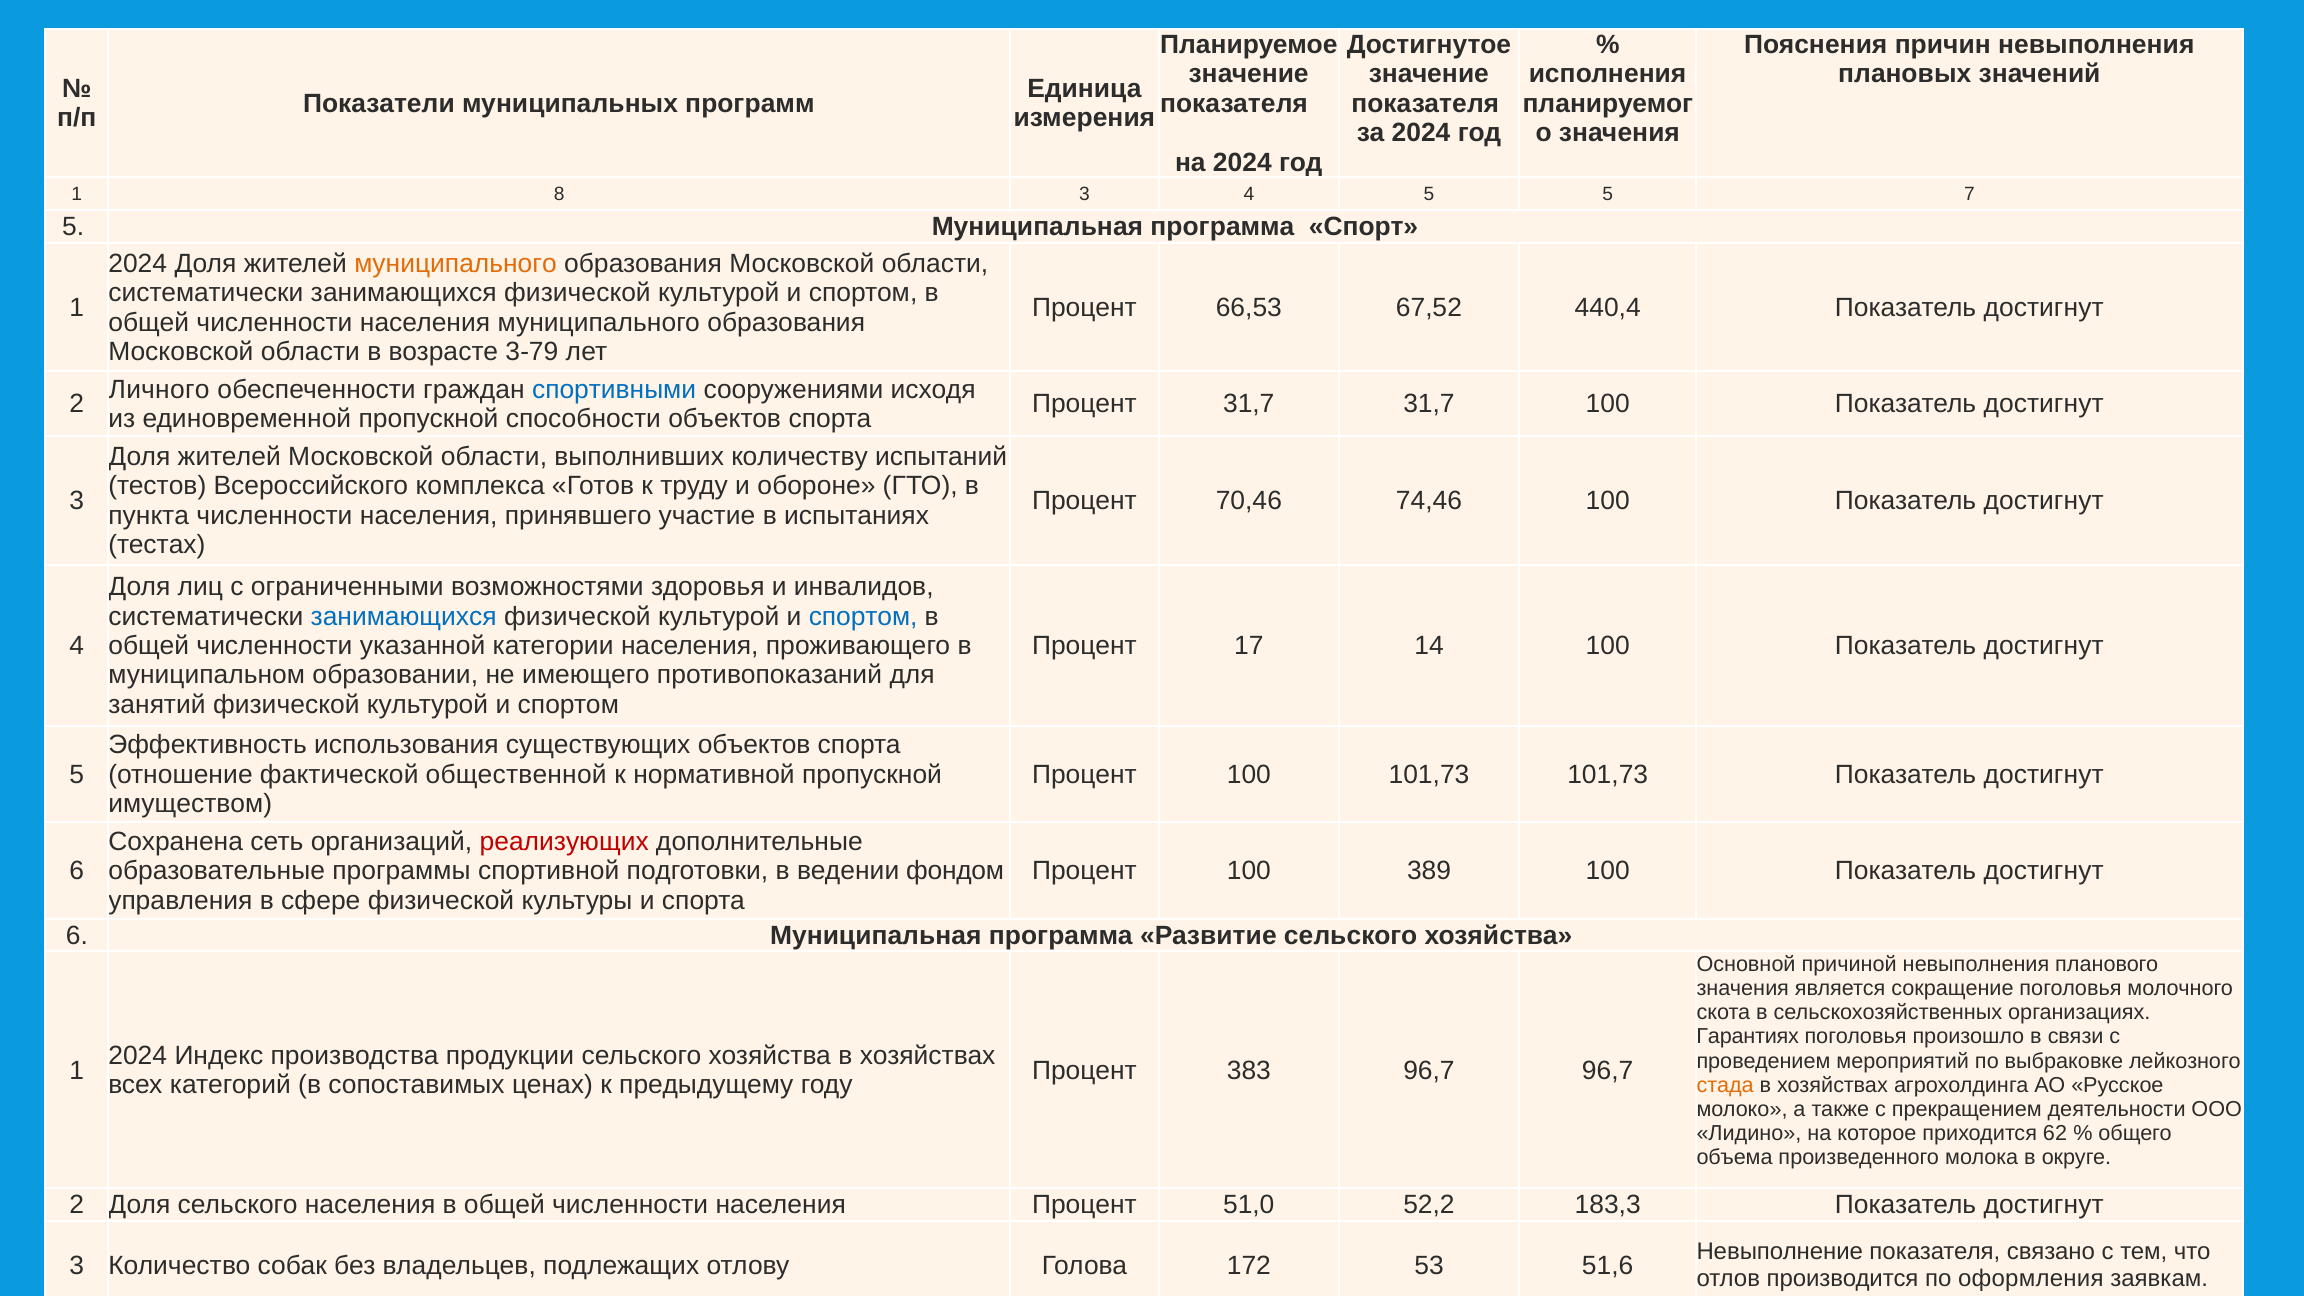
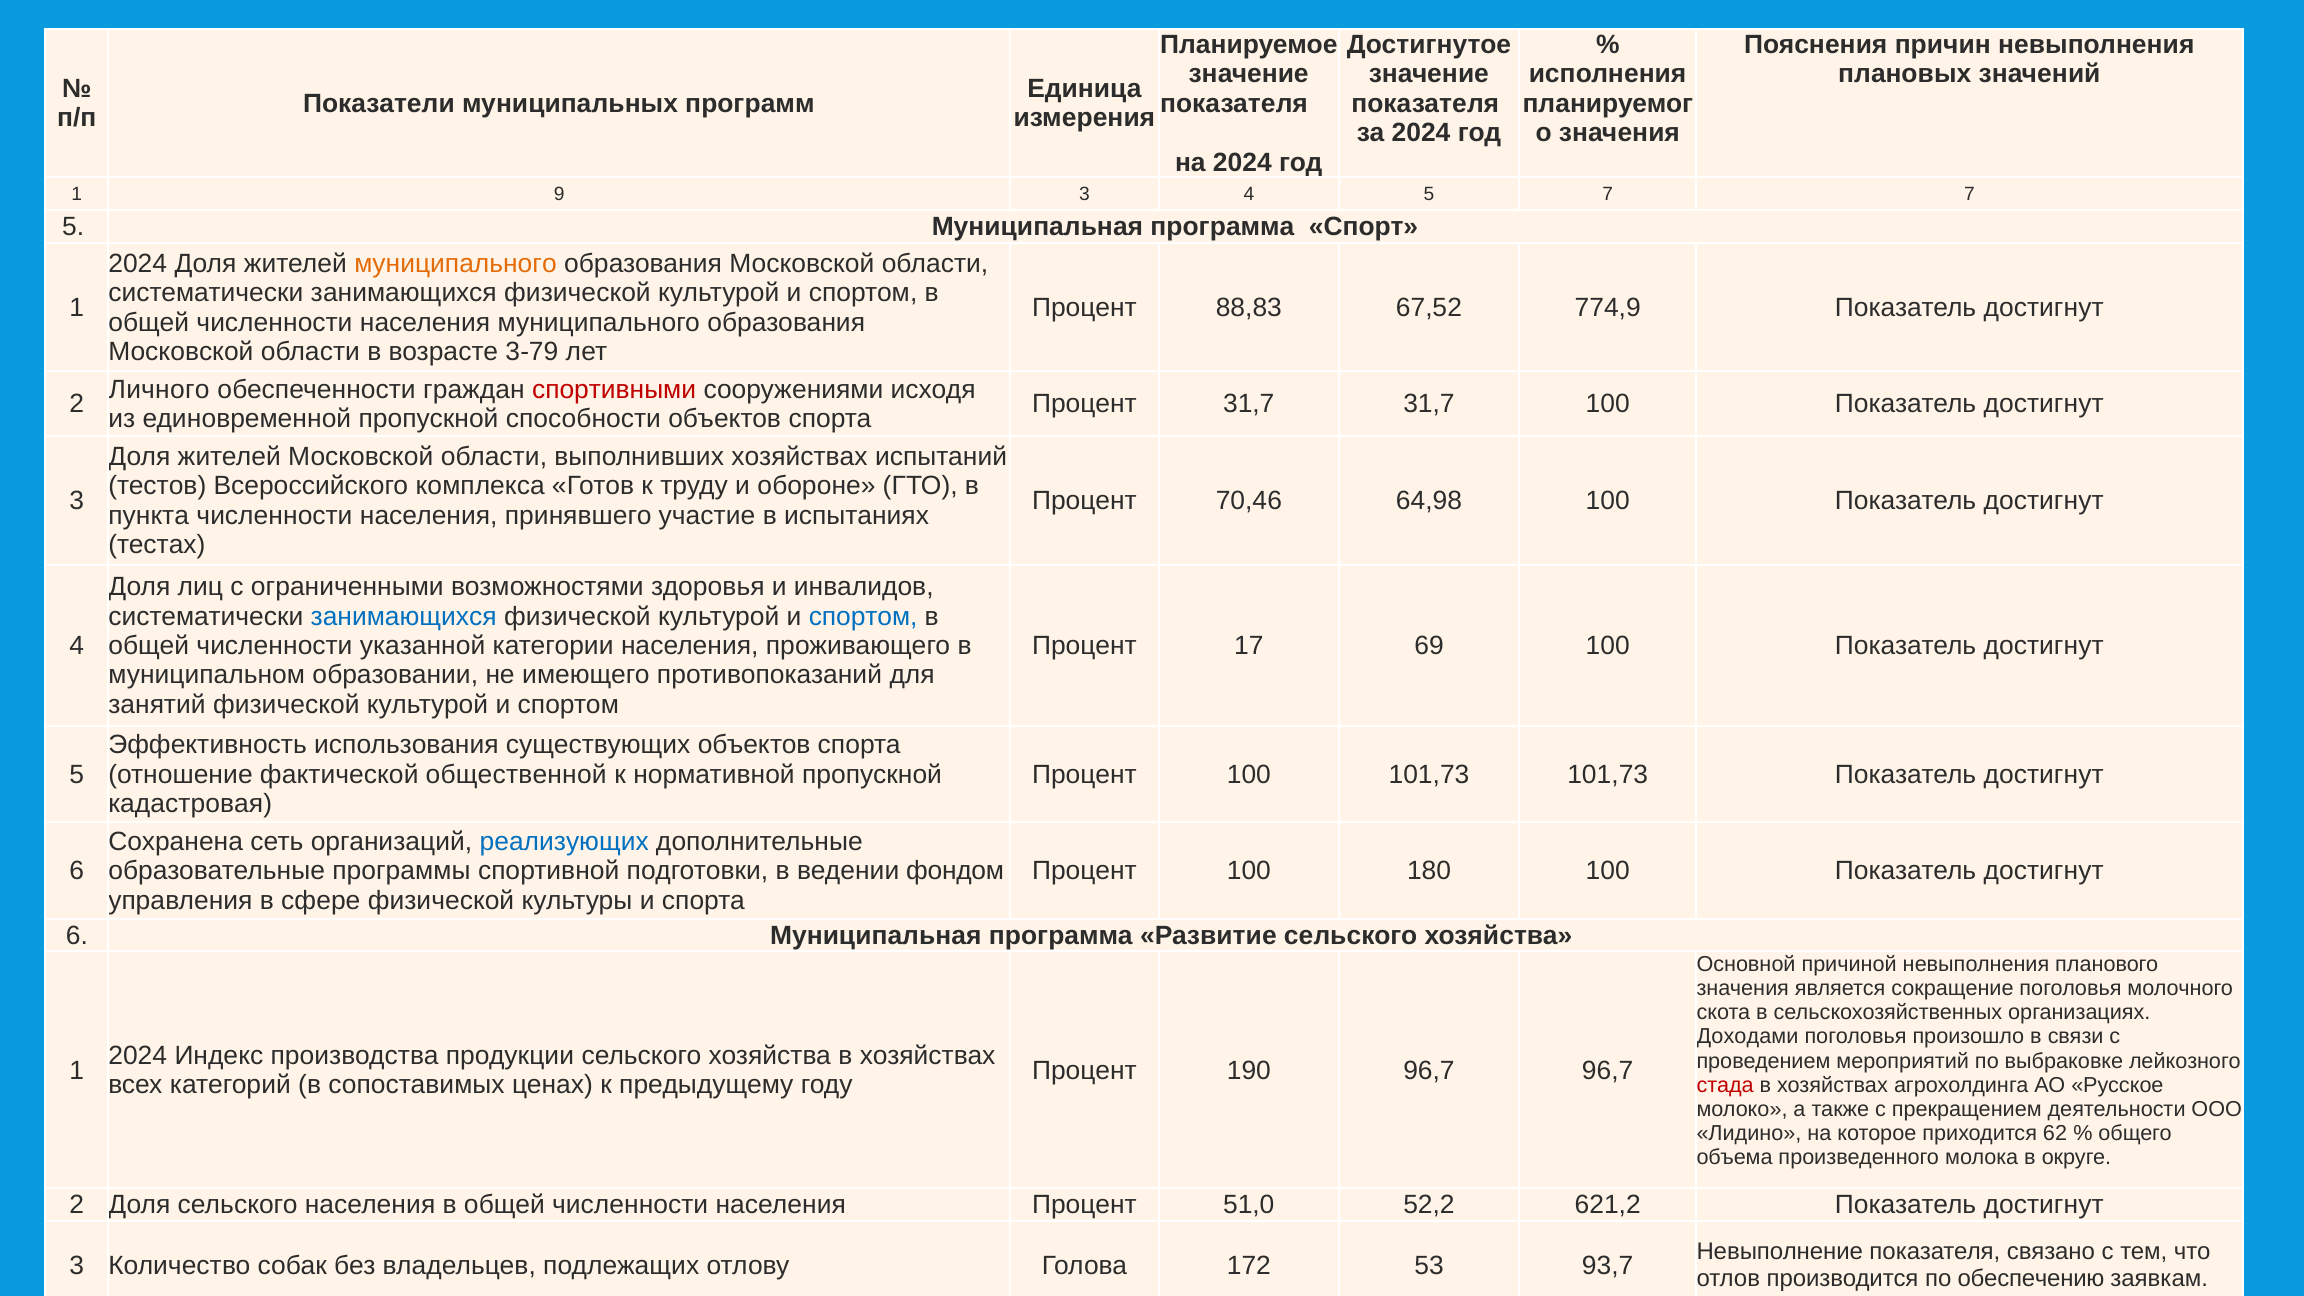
8: 8 -> 9
5 5: 5 -> 7
66,53: 66,53 -> 88,83
440,4: 440,4 -> 774,9
спортивными colour: blue -> red
выполнивших количеству: количеству -> хозяйствах
74,46: 74,46 -> 64,98
14: 14 -> 69
имуществом: имуществом -> кадастровая
реализующих colour: red -> blue
389: 389 -> 180
Гарантиях: Гарантиях -> Доходами
383: 383 -> 190
стада colour: orange -> red
183,3: 183,3 -> 621,2
51,6: 51,6 -> 93,7
оформления: оформления -> обеспечению
